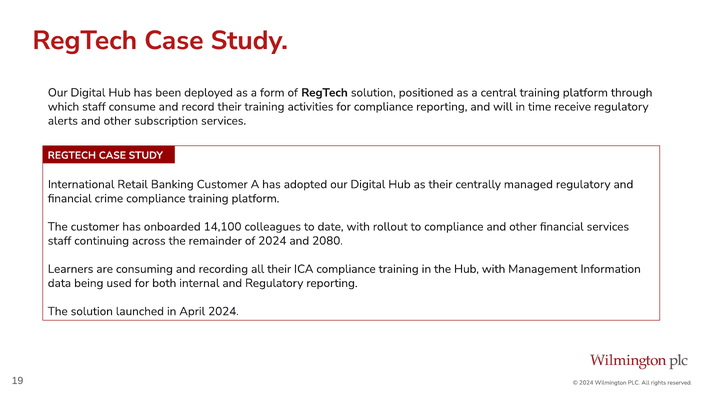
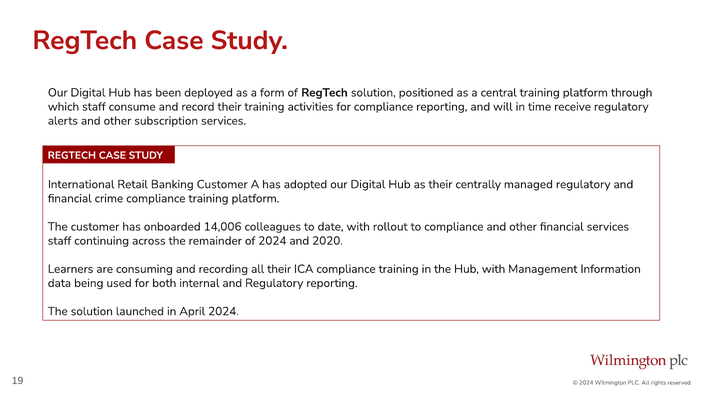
14,100: 14,100 -> 14,006
2080: 2080 -> 2020
